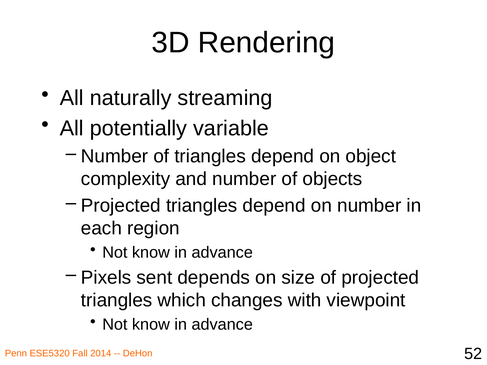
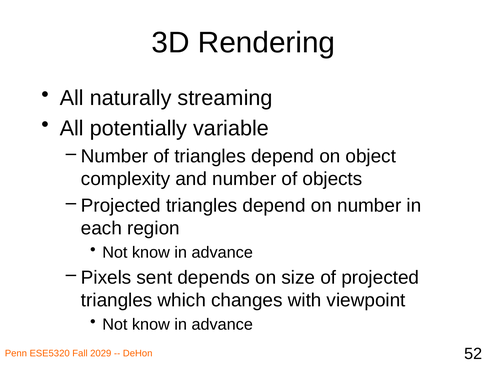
2014: 2014 -> 2029
